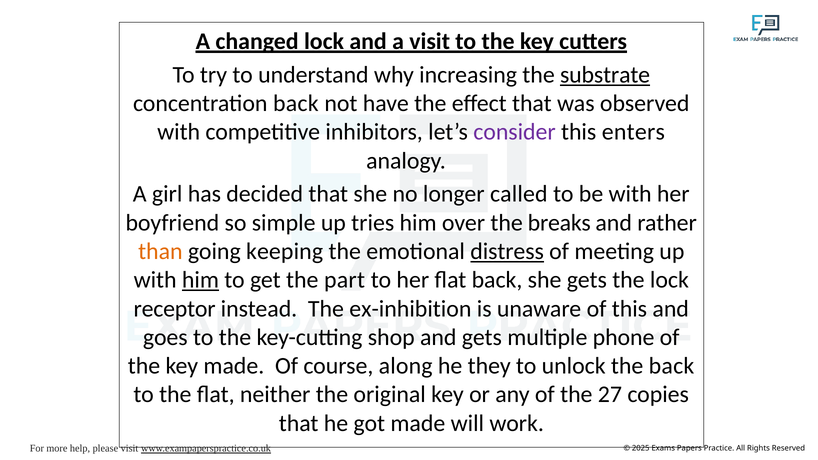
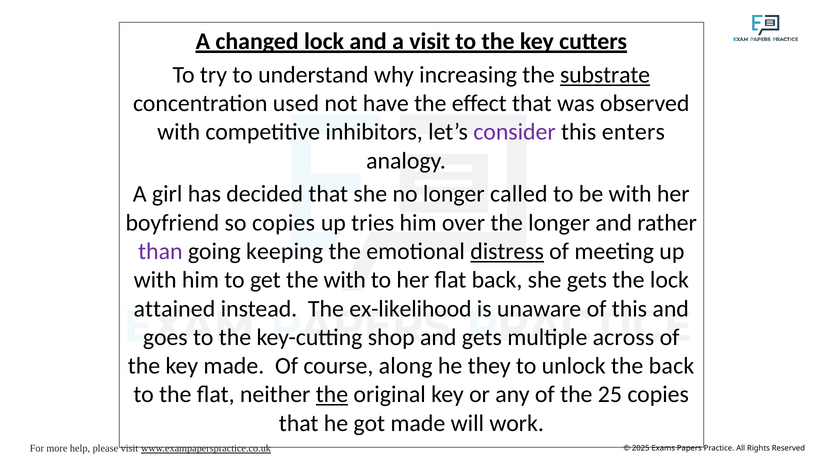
concentration back: back -> used
so simple: simple -> copies
the breaks: breaks -> longer
than colour: orange -> purple
him at (200, 280) underline: present -> none
the part: part -> with
receptor: receptor -> attained
ex-inhibition: ex-inhibition -> ex-likelihood
phone: phone -> across
the at (332, 395) underline: none -> present
27: 27 -> 25
